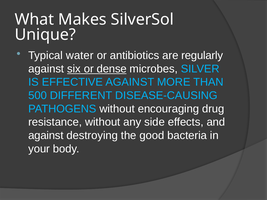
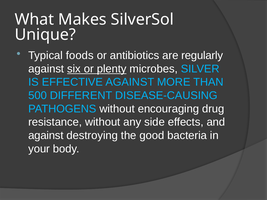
water: water -> foods
dense: dense -> plenty
